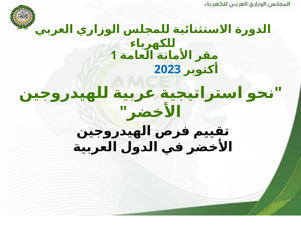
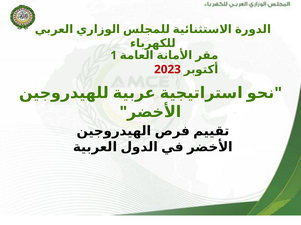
2023 colour: blue -> red
